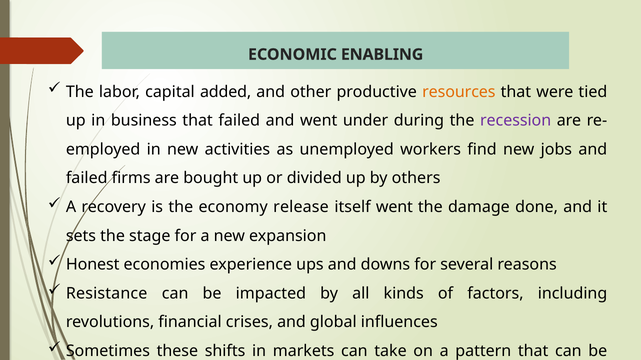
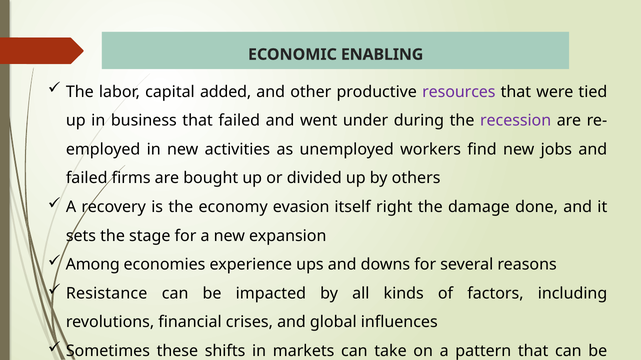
resources colour: orange -> purple
release: release -> evasion
itself went: went -> right
Honest: Honest -> Among
